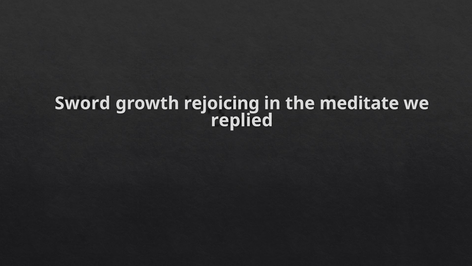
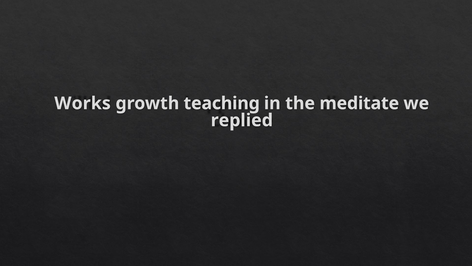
Sword: Sword -> Works
rejoicing: rejoicing -> teaching
